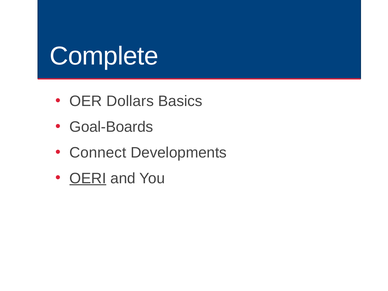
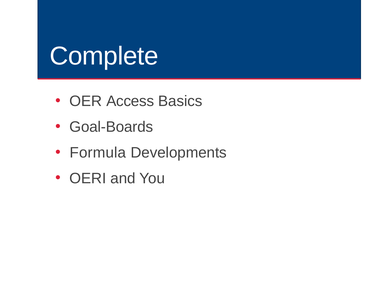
Dollars: Dollars -> Access
Connect: Connect -> Formula
OERI underline: present -> none
